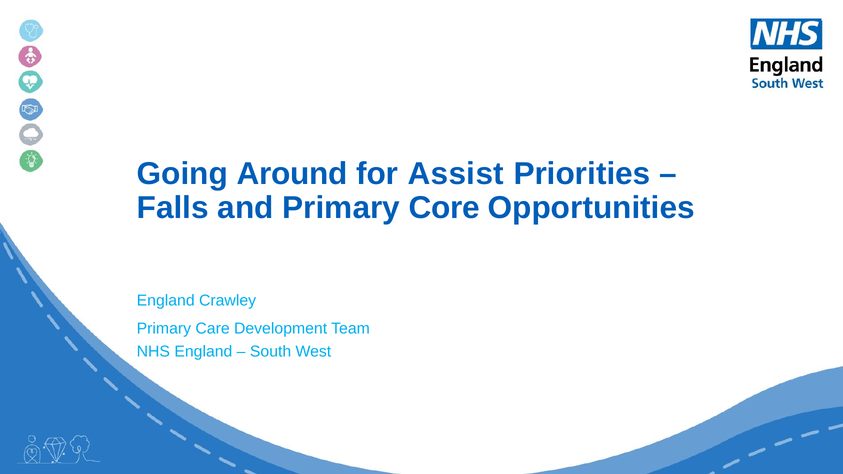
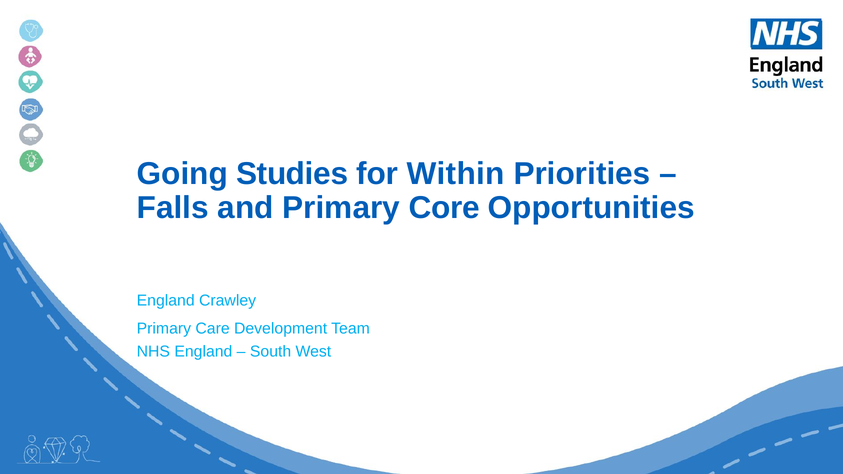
Around: Around -> Studies
Assist: Assist -> Within
